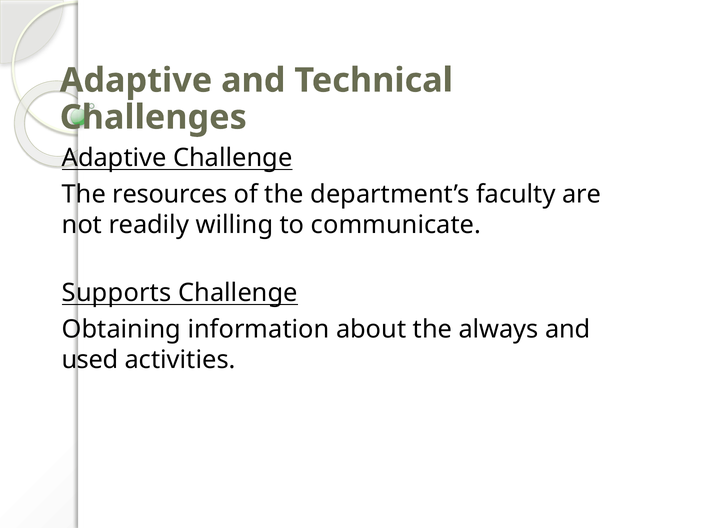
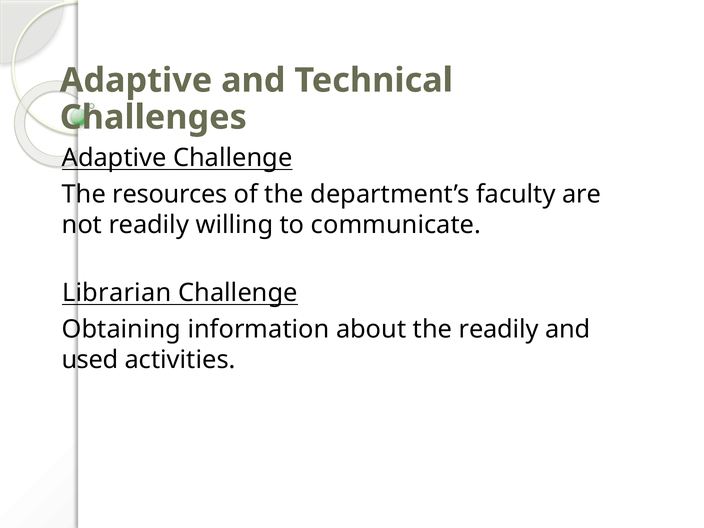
Supports: Supports -> Librarian
the always: always -> readily
